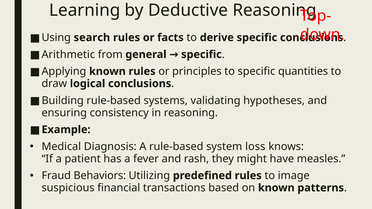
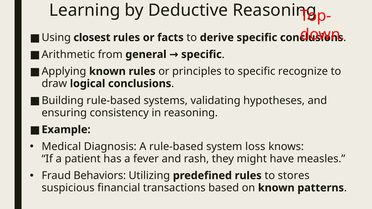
search: search -> closest
quantities: quantities -> recognize
image: image -> stores
